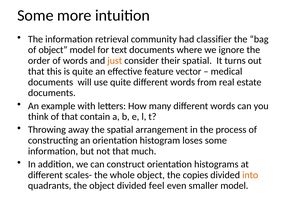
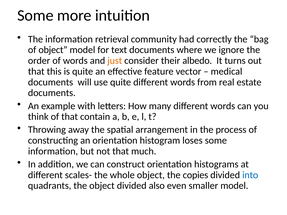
classifier: classifier -> correctly
their spatial: spatial -> albedo
into colour: orange -> blue
feel: feel -> also
